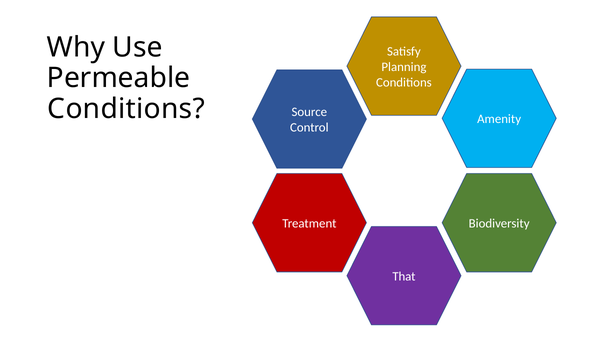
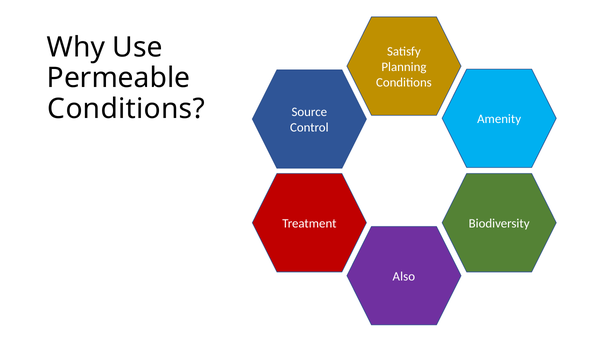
That: That -> Also
